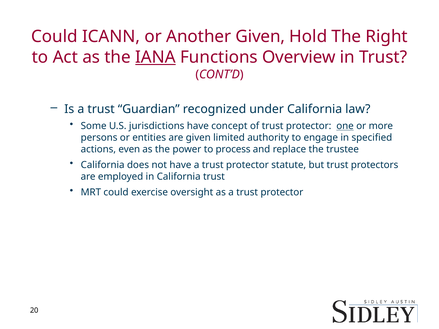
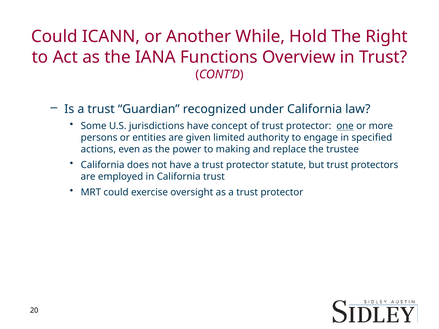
Another Given: Given -> While
IANA underline: present -> none
process: process -> making
